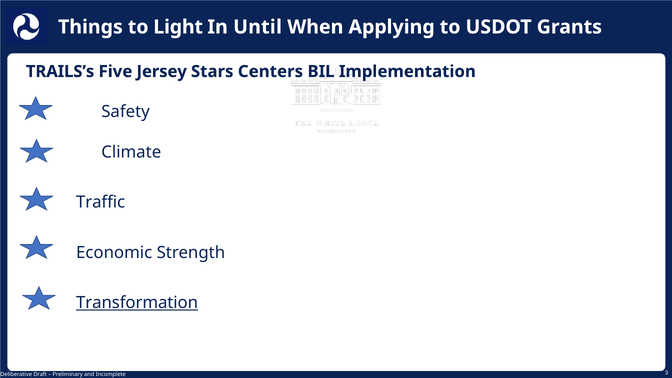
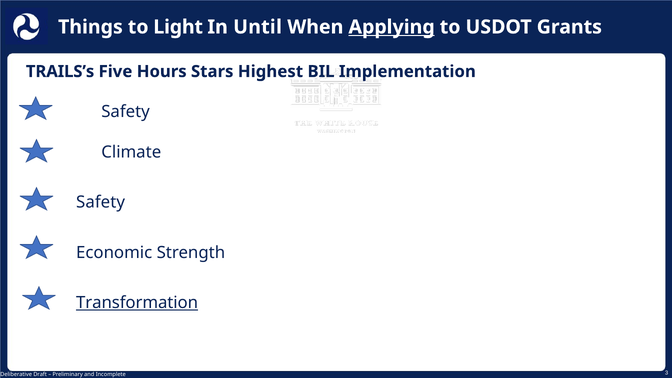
Applying underline: none -> present
Jersey: Jersey -> Hours
Centers: Centers -> Highest
Traffic at (101, 202): Traffic -> Safety
